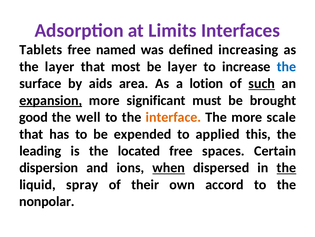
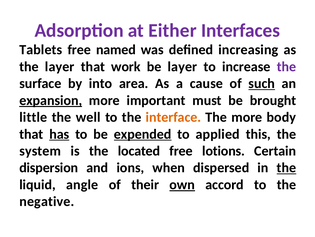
Limits: Limits -> Either
most: most -> work
the at (286, 67) colour: blue -> purple
aids: aids -> into
lotion: lotion -> cause
significant: significant -> important
good: good -> little
scale: scale -> body
has underline: none -> present
expended underline: none -> present
leading: leading -> system
spaces: spaces -> lotions
when underline: present -> none
spray: spray -> angle
own underline: none -> present
nonpolar: nonpolar -> negative
